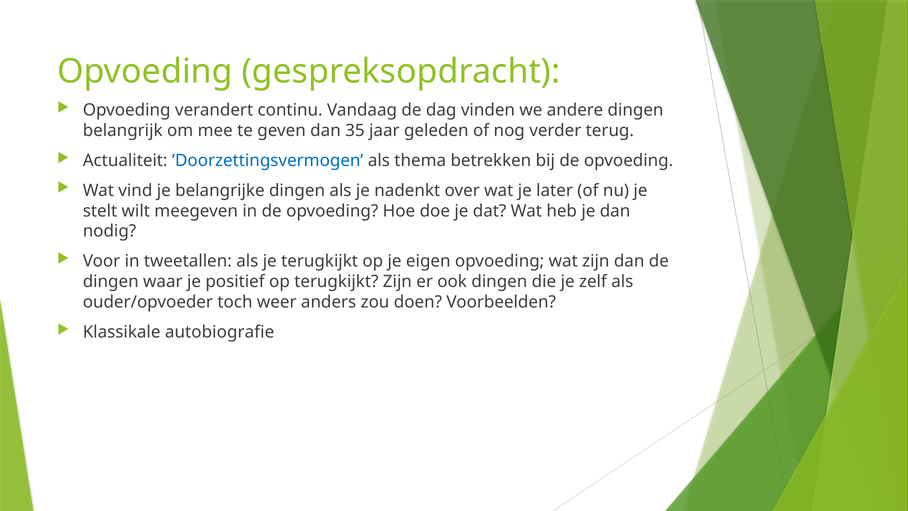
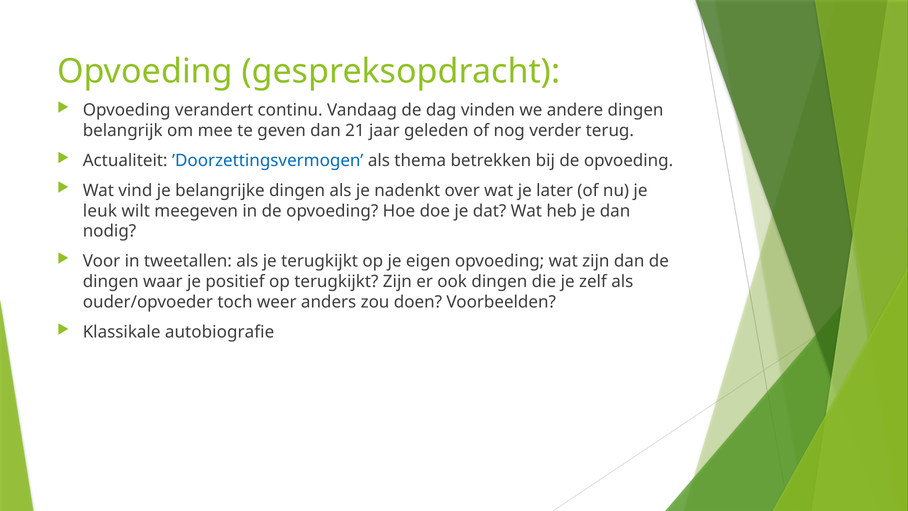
35: 35 -> 21
stelt: stelt -> leuk
